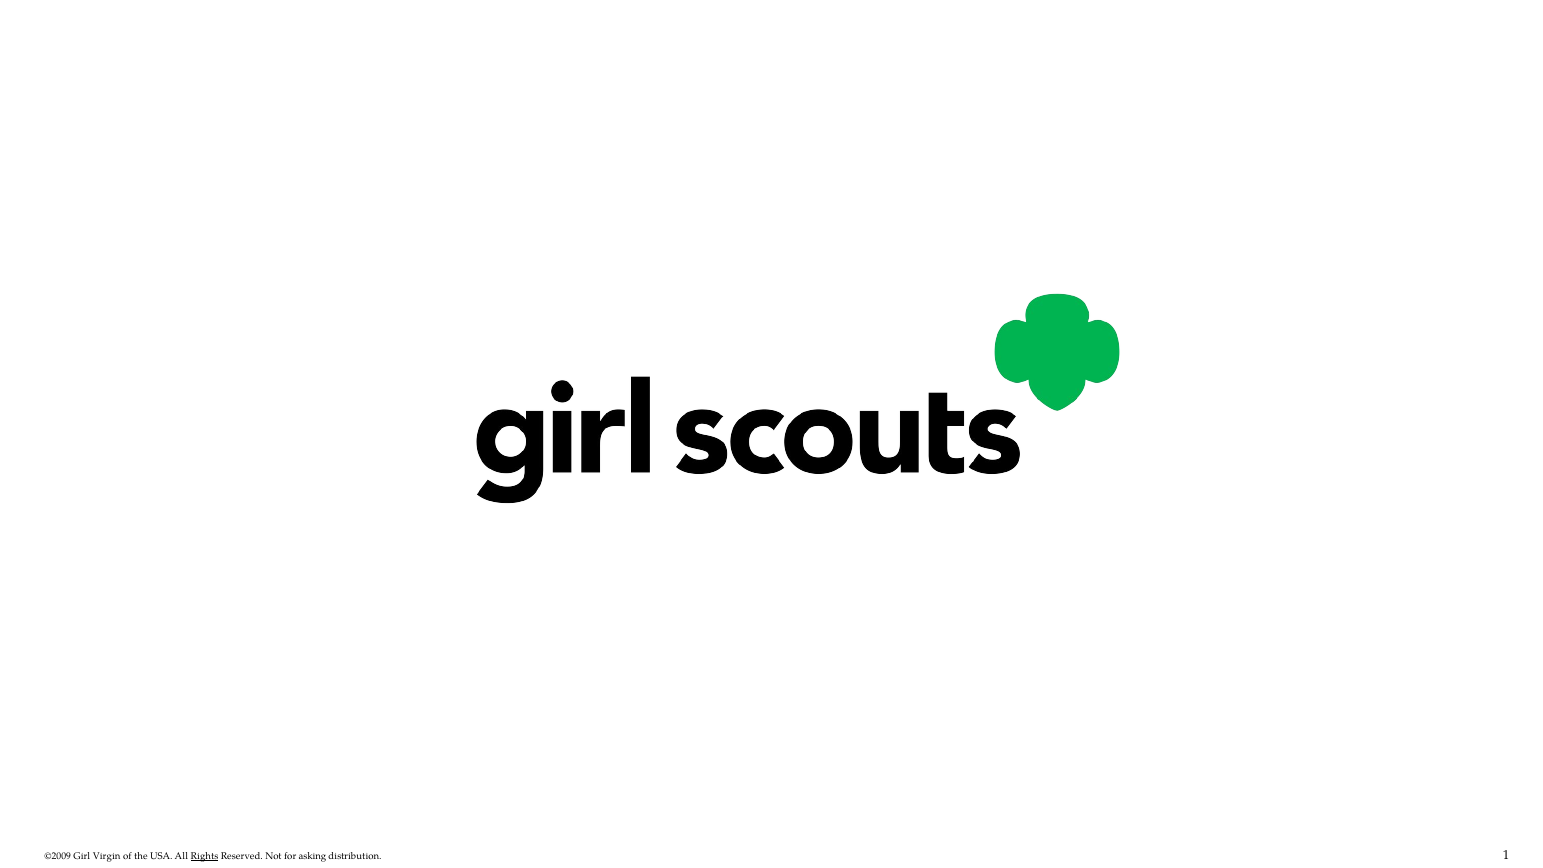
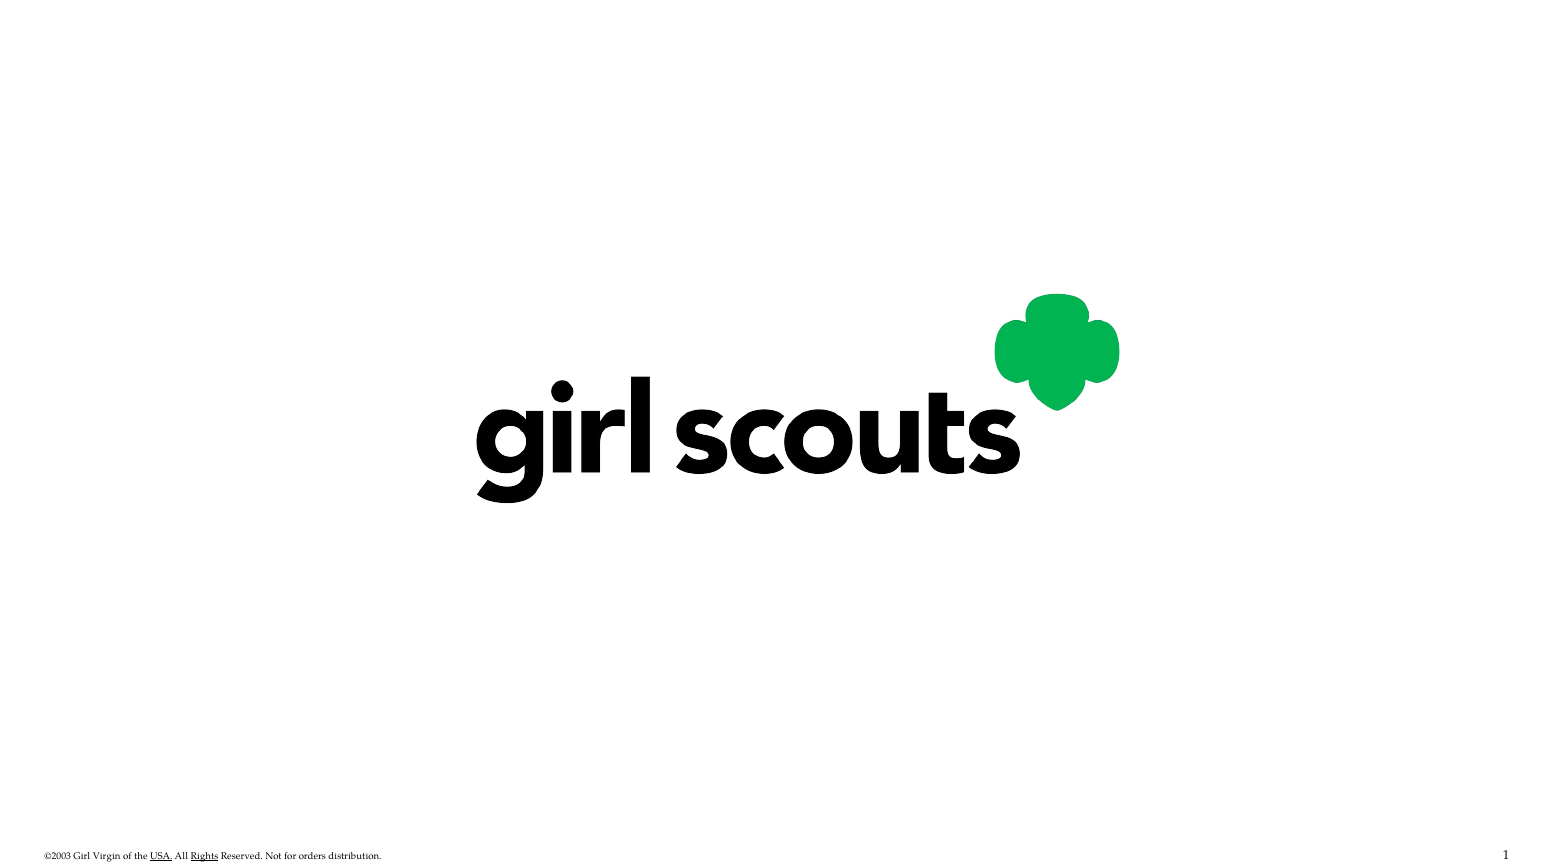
©2009: ©2009 -> ©2003
USA underline: none -> present
asking: asking -> orders
